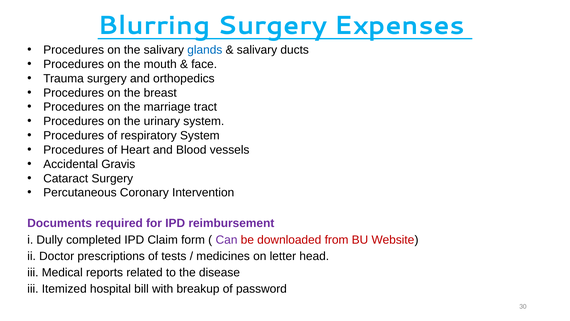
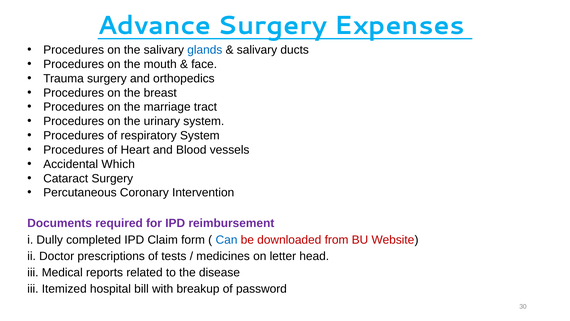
Blurring: Blurring -> Advance
Gravis: Gravis -> Which
Can colour: purple -> blue
